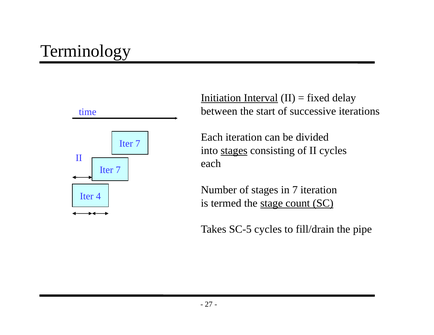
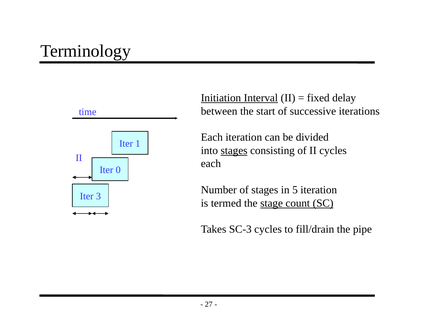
7 at (138, 144): 7 -> 1
7 at (118, 170): 7 -> 0
in 7: 7 -> 5
4: 4 -> 3
SC-5: SC-5 -> SC-3
